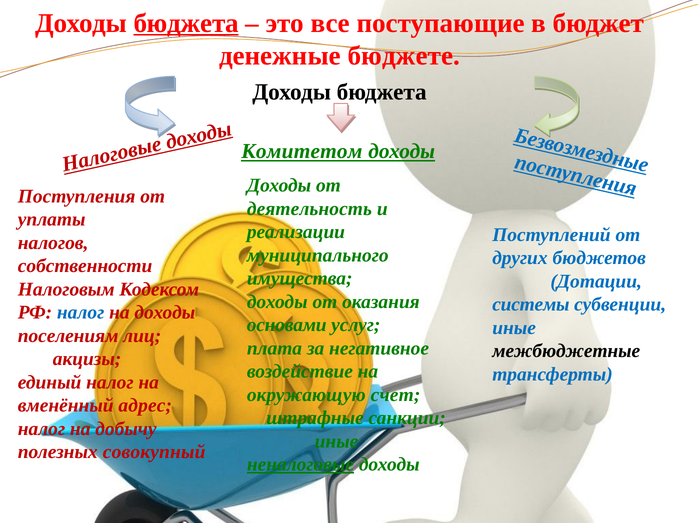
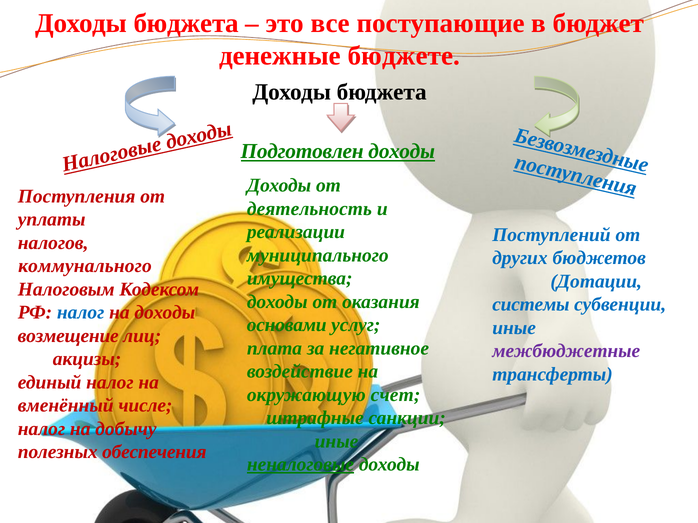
бюджета at (186, 23) underline: present -> none
Комитетом: Комитетом -> Подготовлен
собственности: собственности -> коммунального
поселениям: поселениям -> возмещение
межбюджетные colour: black -> purple
адрес: адрес -> числе
совокупный: совокупный -> обеспечения
